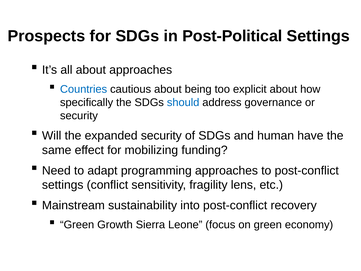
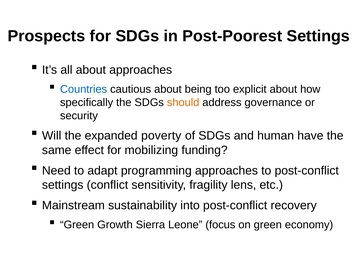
Post-Political: Post-Political -> Post-Poorest
should colour: blue -> orange
expanded security: security -> poverty
